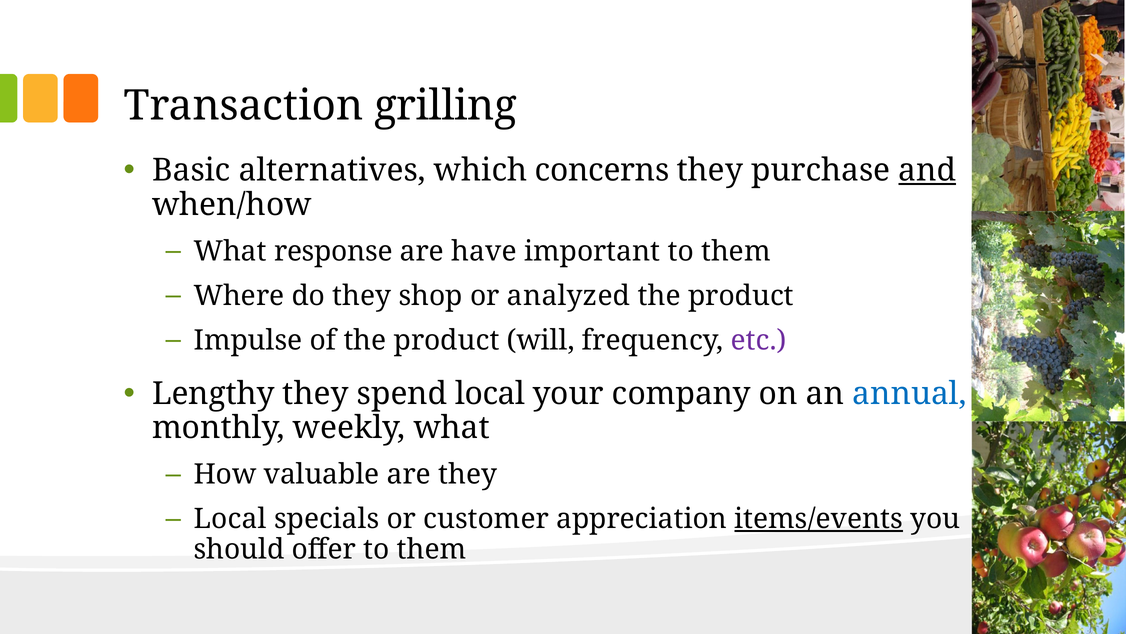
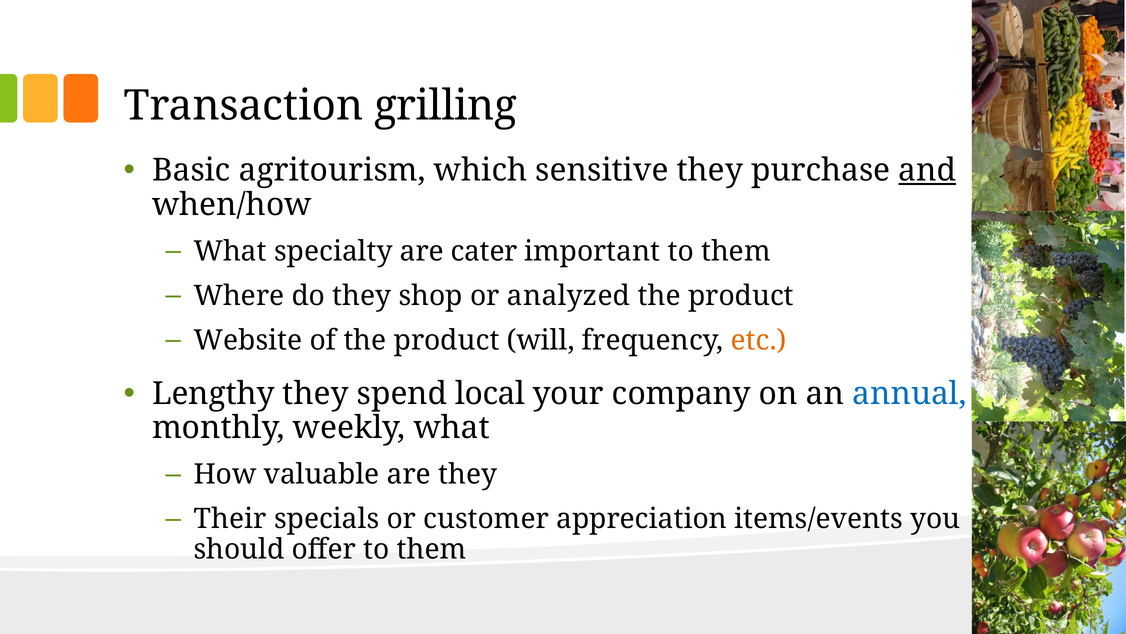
alternatives: alternatives -> agritourism
concerns: concerns -> sensitive
response: response -> specialty
have: have -> cater
Impulse: Impulse -> Website
etc colour: purple -> orange
Local at (230, 519): Local -> Their
items/events underline: present -> none
